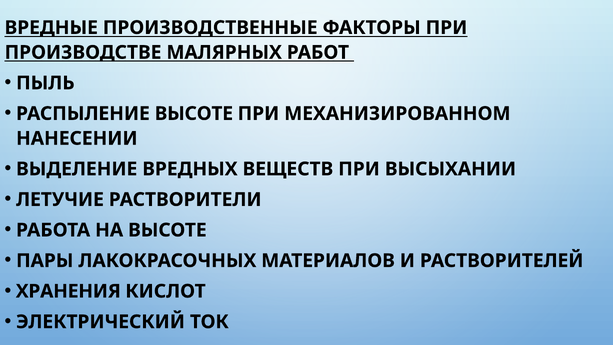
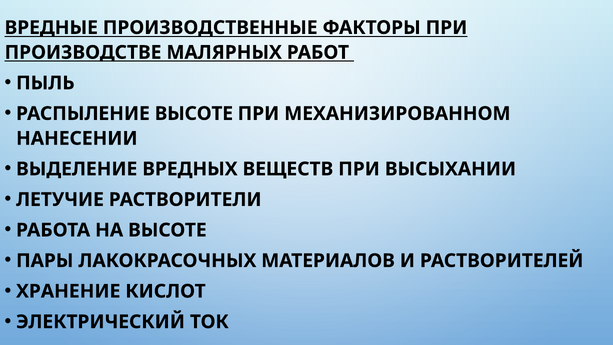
ХРАНЕНИЯ: ХРАНЕНИЯ -> ХРАНЕНИЕ
